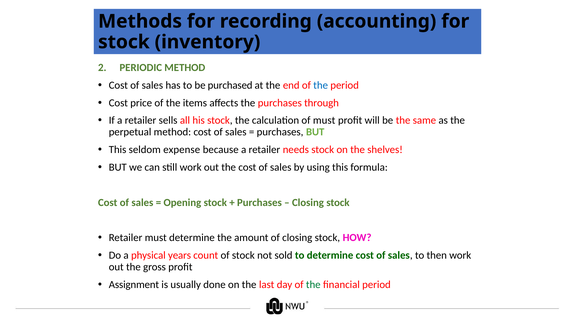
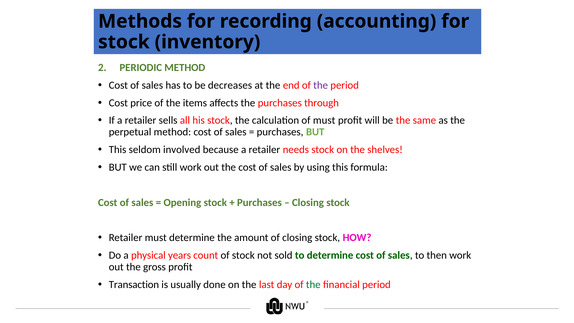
purchased: purchased -> decreases
the at (321, 85) colour: blue -> purple
expense: expense -> involved
Assignment: Assignment -> Transaction
